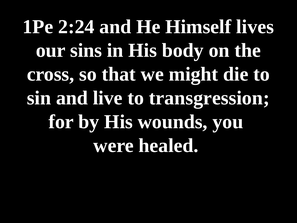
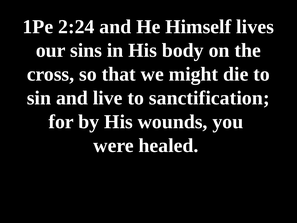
transgression: transgression -> sanctification
